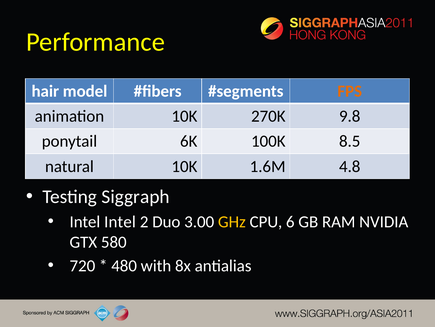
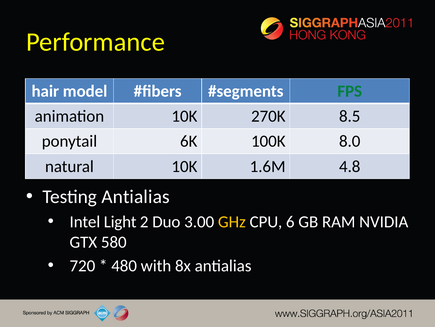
FPS colour: orange -> green
9.8: 9.8 -> 8.5
8.5: 8.5 -> 8.0
Testing Siggraph: Siggraph -> Antialias
Intel Intel: Intel -> Light
